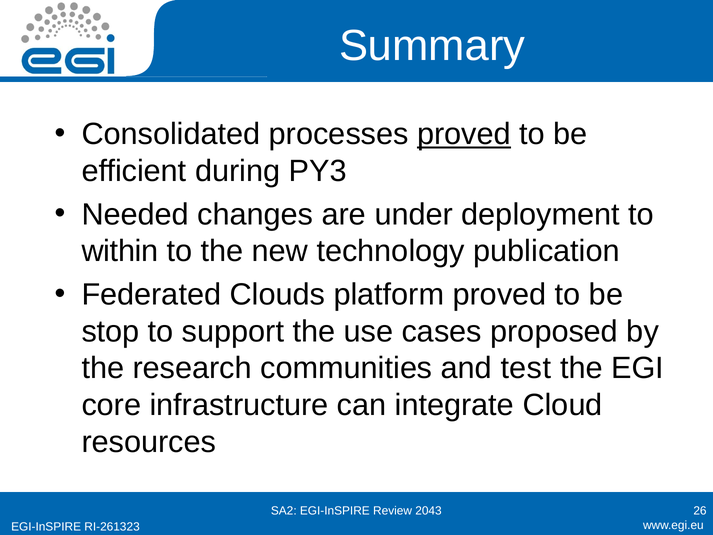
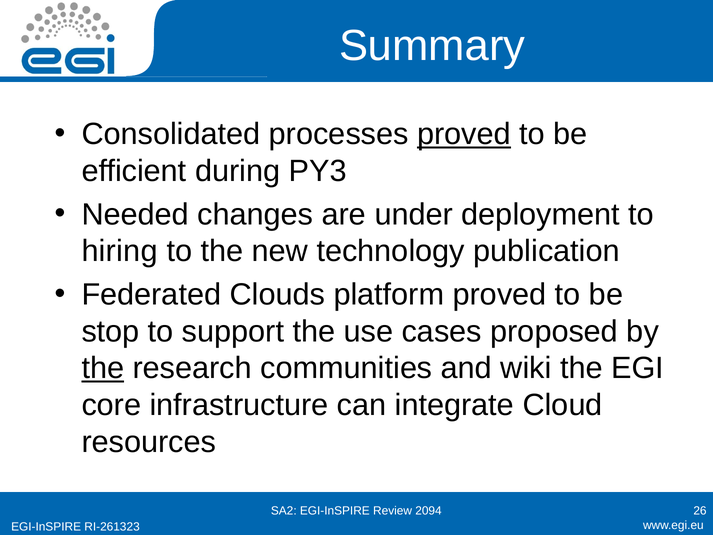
within: within -> hiring
the at (103, 368) underline: none -> present
test: test -> wiki
2043: 2043 -> 2094
